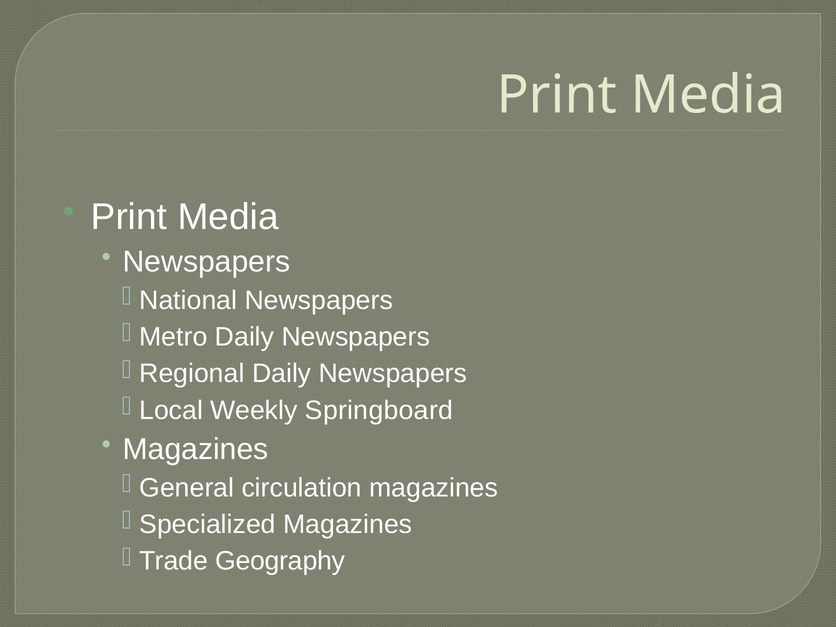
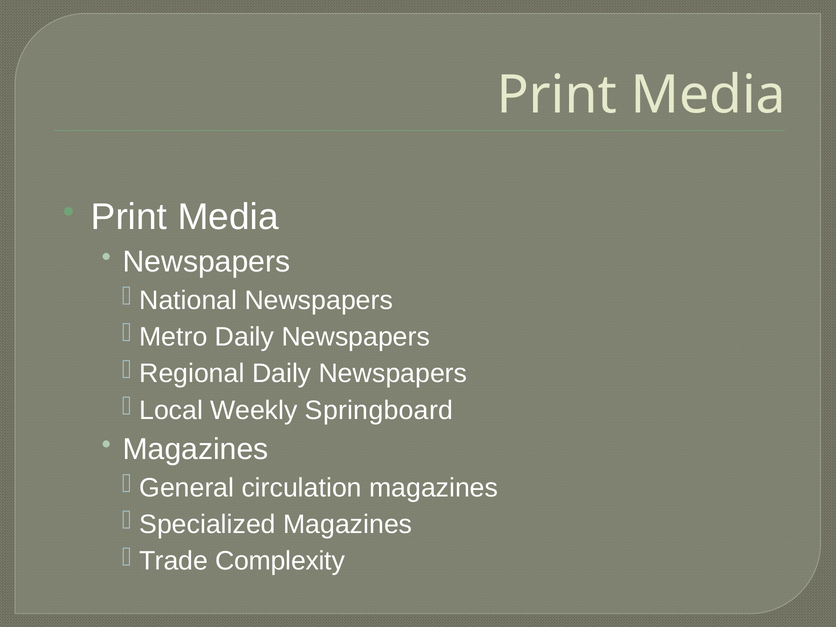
Geography: Geography -> Complexity
